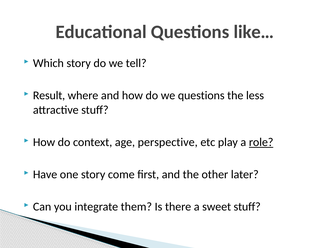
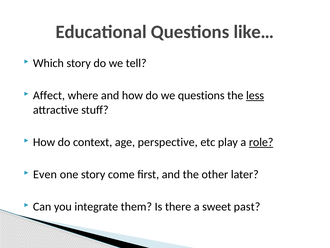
Result: Result -> Affect
less underline: none -> present
Have: Have -> Even
sweet stuff: stuff -> past
